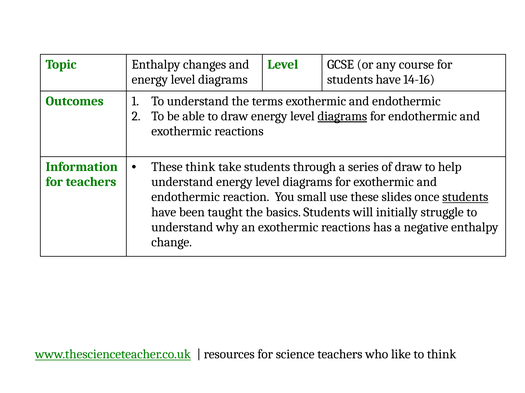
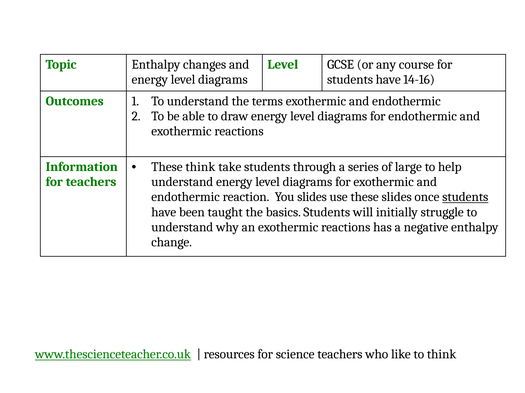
diagrams at (342, 116) underline: present -> none
of draw: draw -> large
You small: small -> slides
